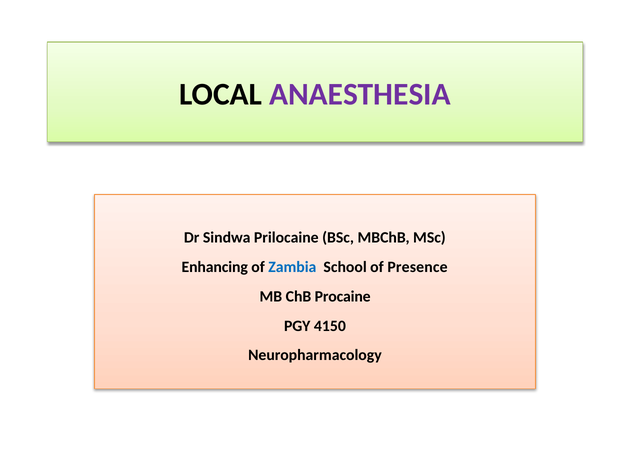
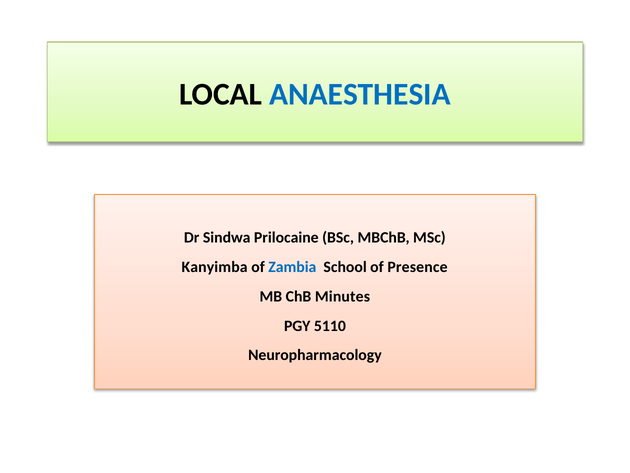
ANAESTHESIA colour: purple -> blue
Enhancing: Enhancing -> Kanyimba
Procaine: Procaine -> Minutes
4150: 4150 -> 5110
